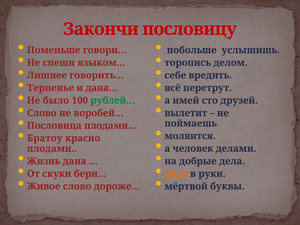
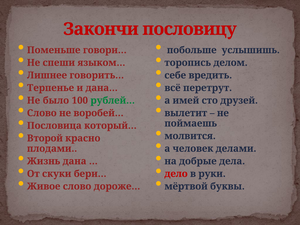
плодами…: плодами… -> который…
Братоу: Братоу -> Второй
дело colour: orange -> red
